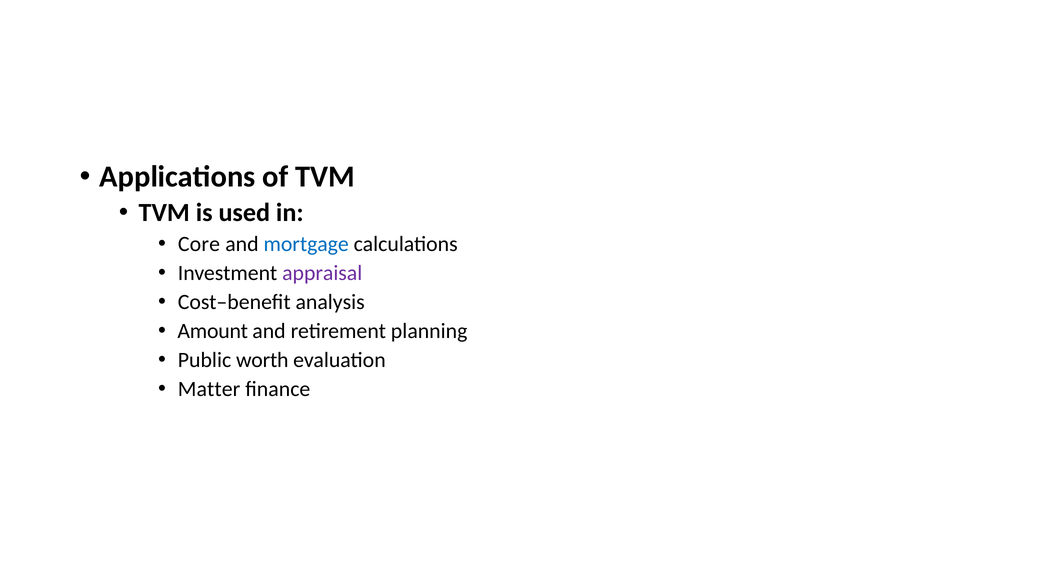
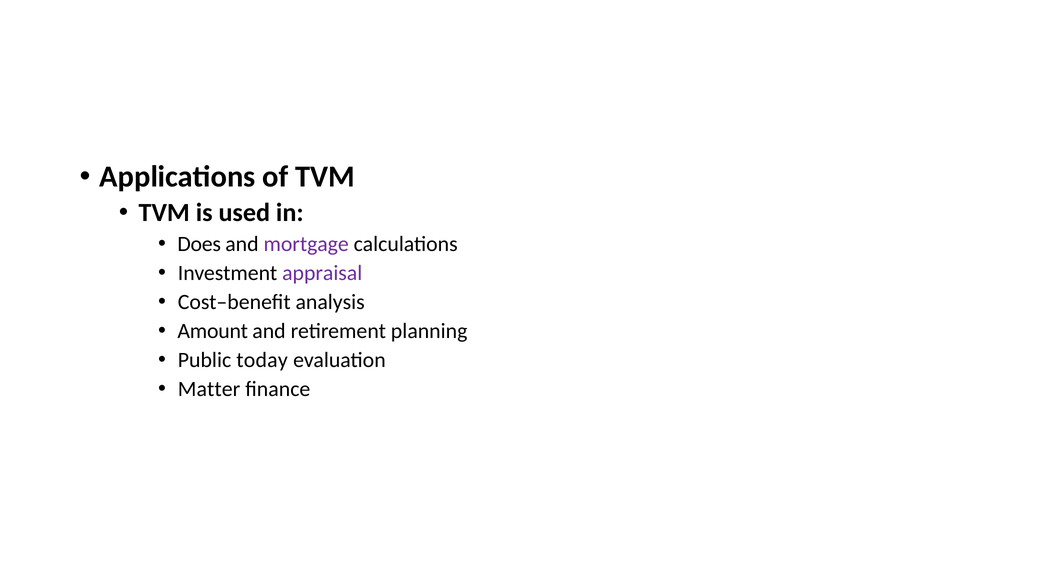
Core: Core -> Does
mortgage colour: blue -> purple
worth: worth -> today
